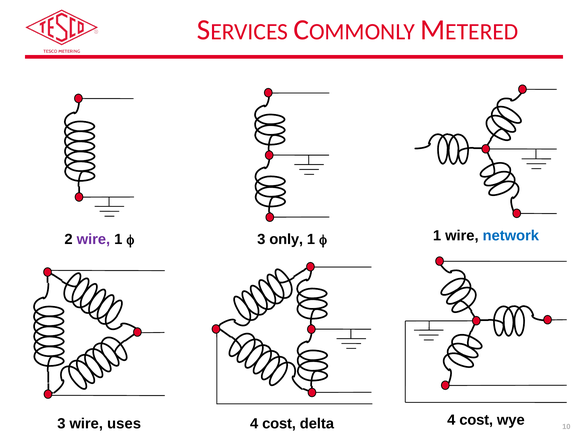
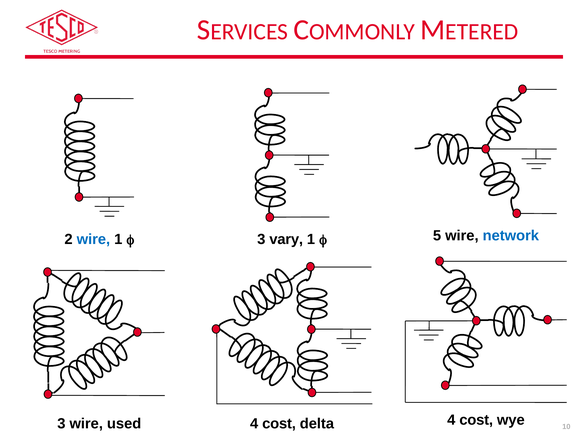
wire at (93, 239) colour: purple -> blue
only: only -> vary
f 1: 1 -> 5
uses: uses -> used
